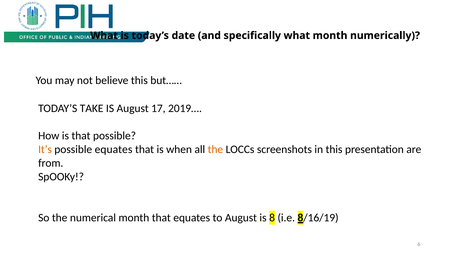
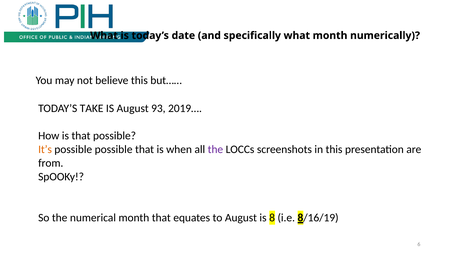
17: 17 -> 93
possible equates: equates -> possible
the at (215, 149) colour: orange -> purple
